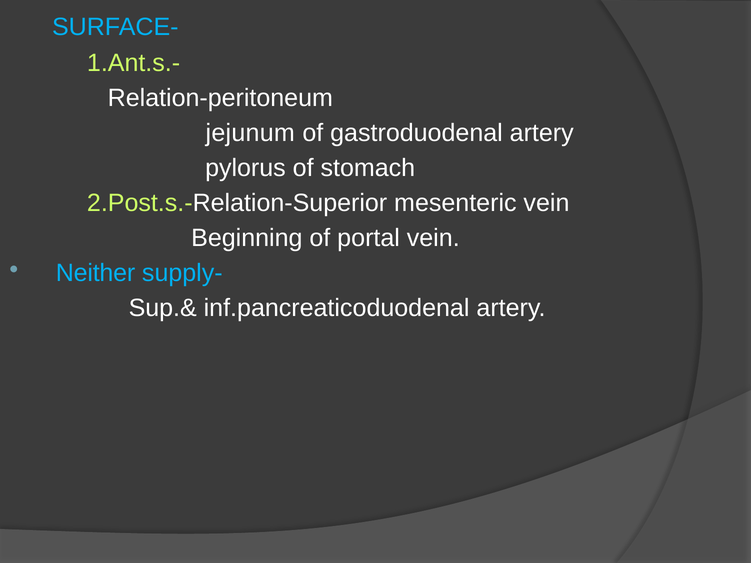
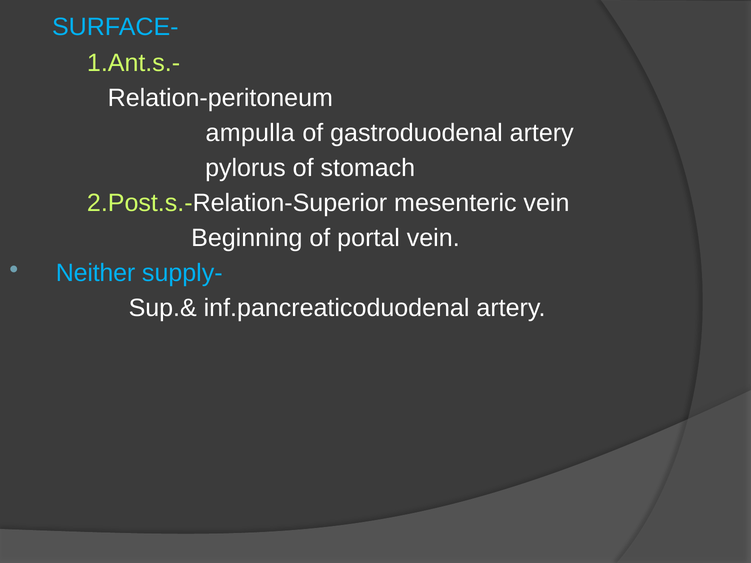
jejunum: jejunum -> ampulla
